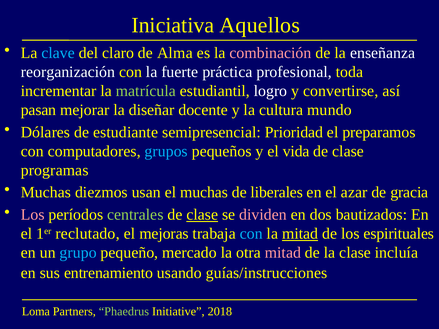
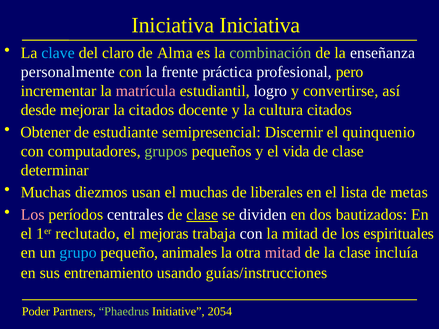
Iniciativa Aquellos: Aquellos -> Iniciativa
combinación colour: pink -> light green
reorganización: reorganización -> personalmente
fuerte: fuerte -> frente
toda: toda -> pero
matrícula colour: light green -> pink
pasan: pasan -> desde
la diseñar: diseñar -> citados
cultura mundo: mundo -> citados
Dólares: Dólares -> Obtener
Prioridad: Prioridad -> Discernir
preparamos: preparamos -> quinquenio
grupos colour: light blue -> light green
programas: programas -> determinar
azar: azar -> lista
gracia: gracia -> metas
centrales colour: light green -> white
dividen colour: pink -> white
con at (251, 234) colour: light blue -> white
mitad at (300, 234) underline: present -> none
mercado: mercado -> animales
Loma: Loma -> Poder
2018: 2018 -> 2054
